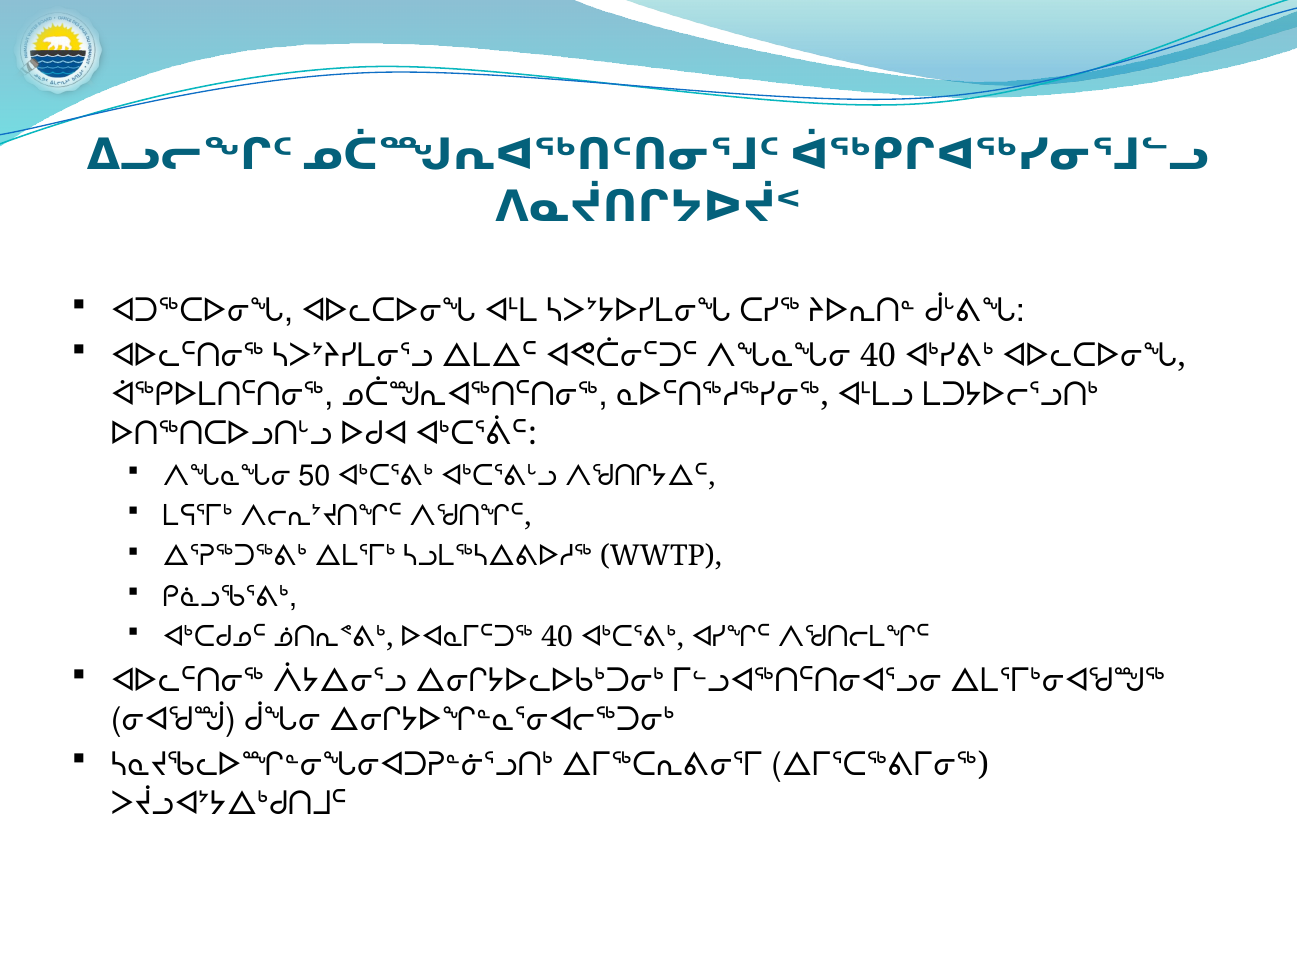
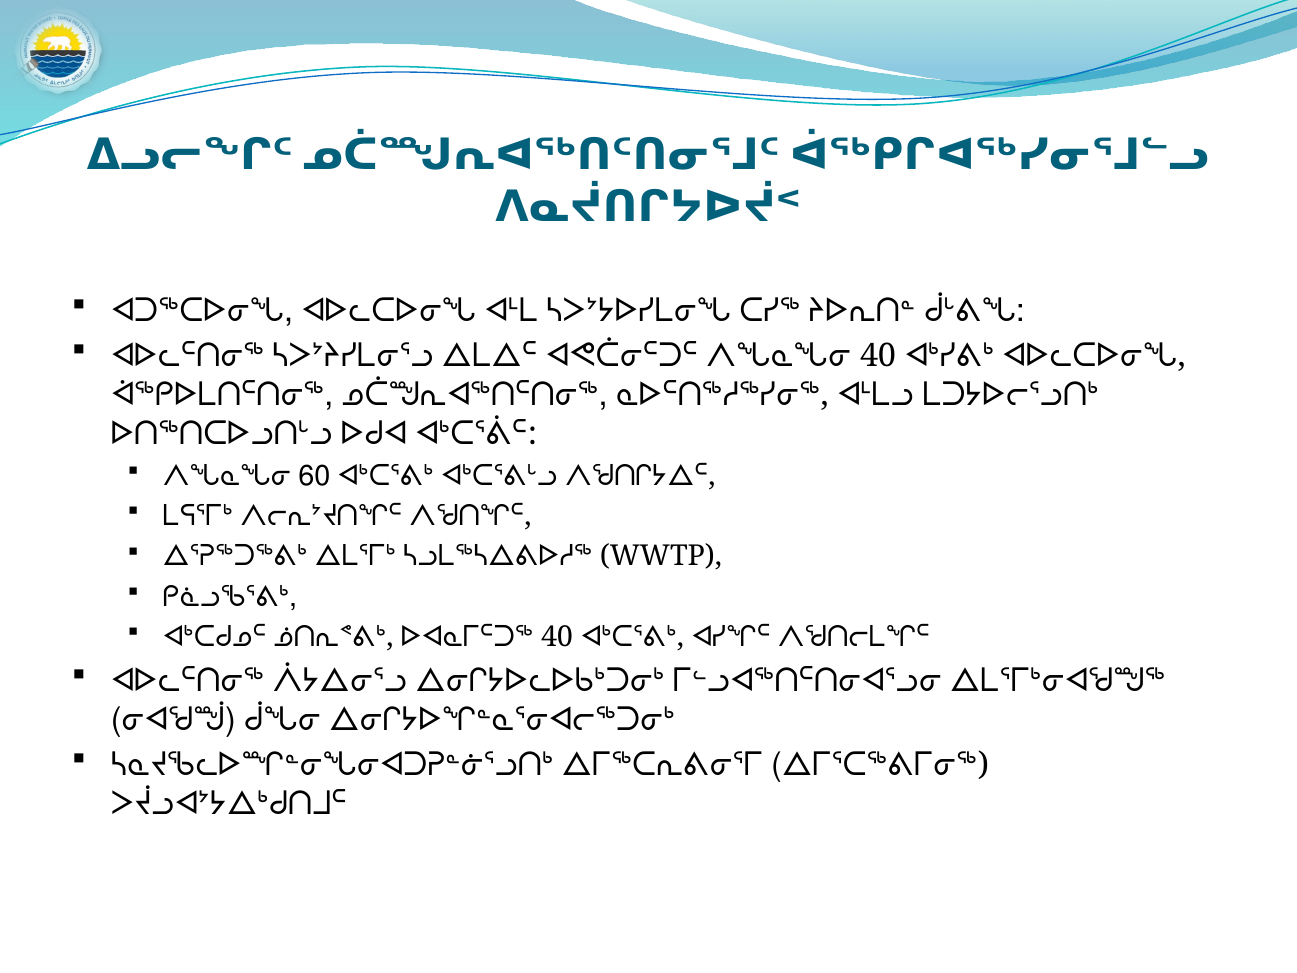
50: 50 -> 60
